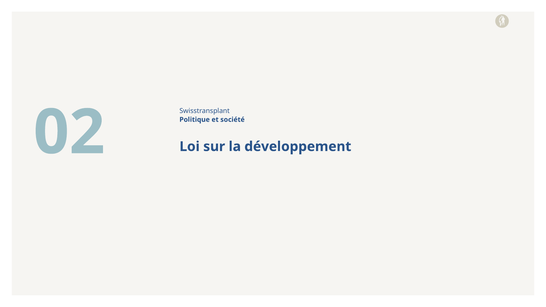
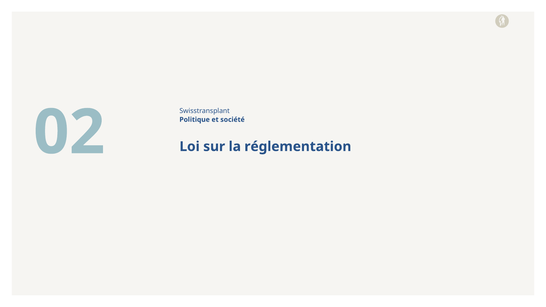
développement: développement -> réglementation
